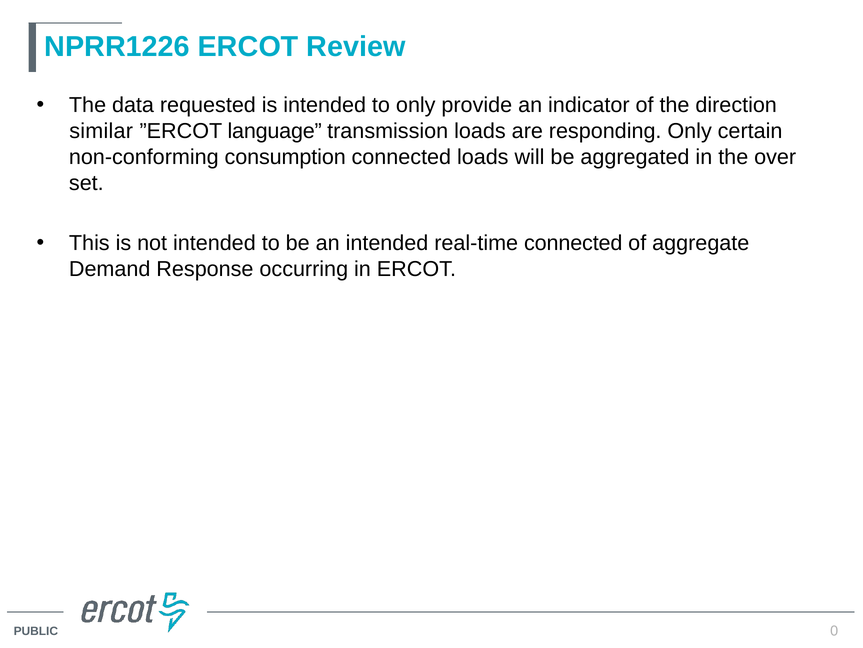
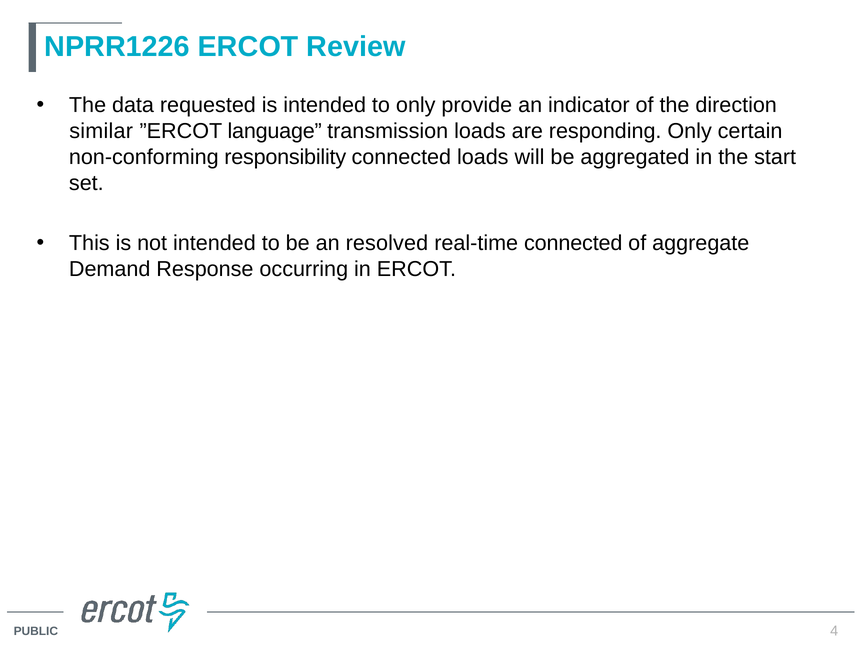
consumption: consumption -> responsibility
over: over -> start
an intended: intended -> resolved
0: 0 -> 4
